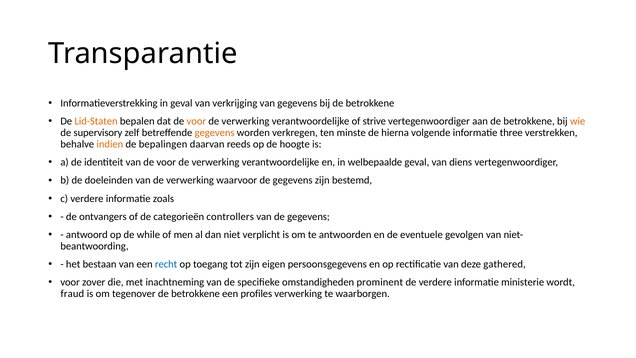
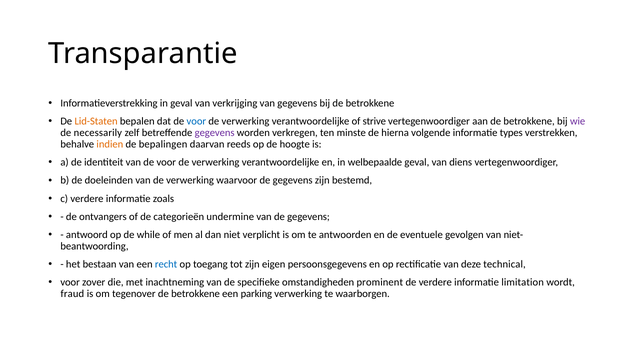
voor at (196, 121) colour: orange -> blue
wie colour: orange -> purple
supervisory: supervisory -> necessarily
gegevens at (215, 133) colour: orange -> purple
three: three -> types
controllers: controllers -> undermine
gathered: gathered -> technical
ministerie: ministerie -> limitation
profiles: profiles -> parking
